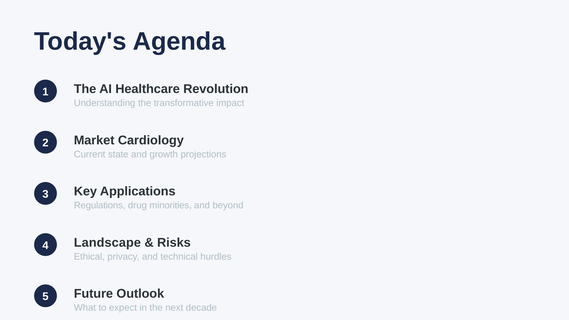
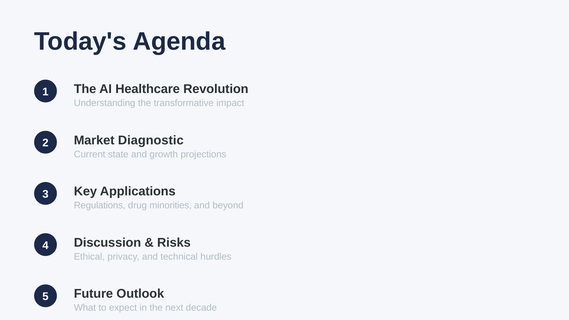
Cardiology: Cardiology -> Diagnostic
Landscape: Landscape -> Discussion
